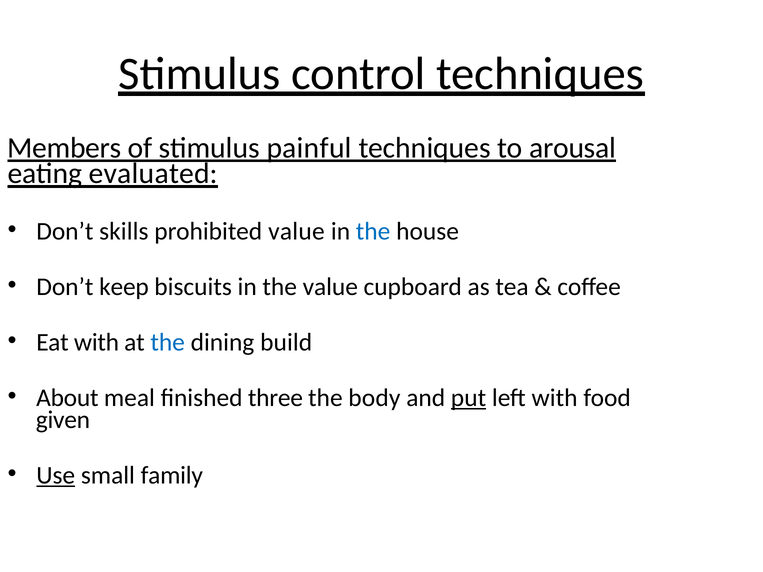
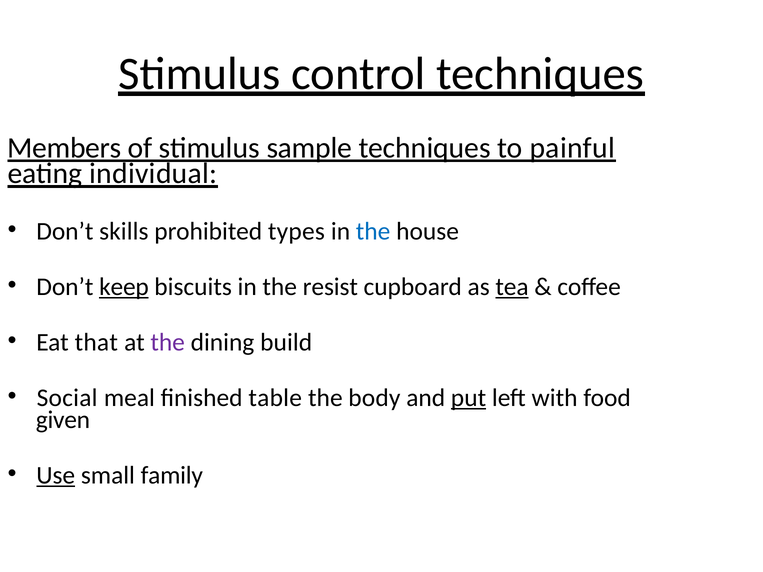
painful: painful -> sample
arousal: arousal -> painful
evaluated: evaluated -> individual
prohibited value: value -> types
keep underline: none -> present
the value: value -> resist
tea underline: none -> present
Eat with: with -> that
the at (168, 342) colour: blue -> purple
About: About -> Social
three: three -> table
